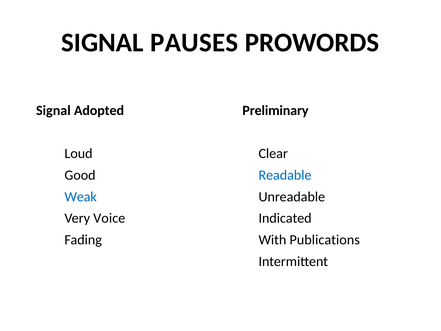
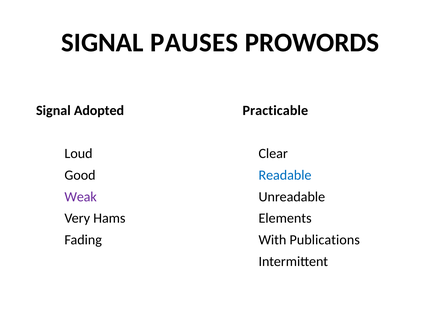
Preliminary: Preliminary -> Practicable
Weak colour: blue -> purple
Voice: Voice -> Hams
Indicated: Indicated -> Elements
